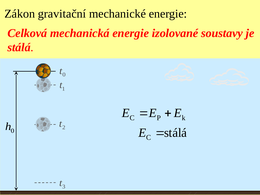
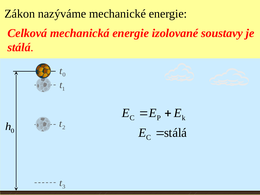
gravitační: gravitační -> nazýváme
